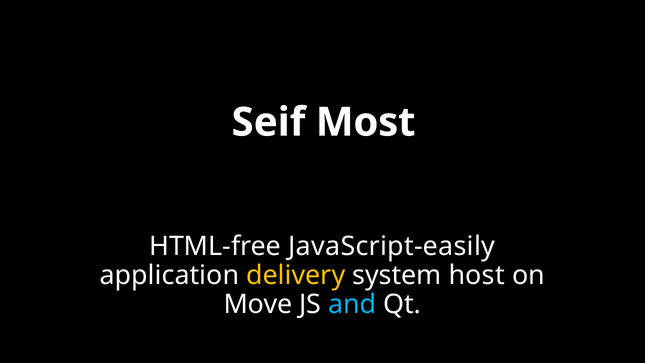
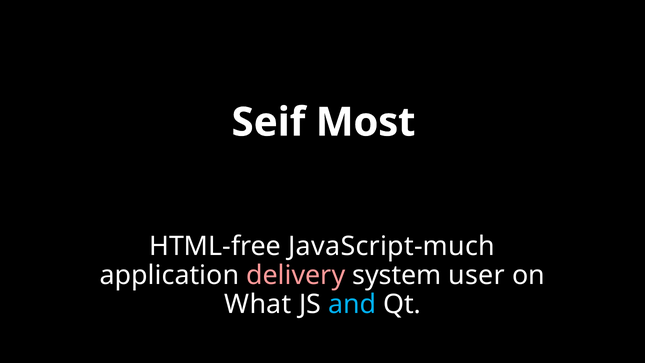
JavaScript-easily: JavaScript-easily -> JavaScript-much
delivery colour: yellow -> pink
host: host -> user
Move: Move -> What
